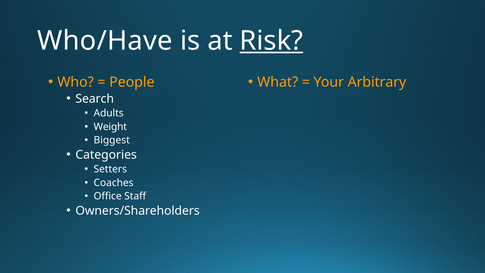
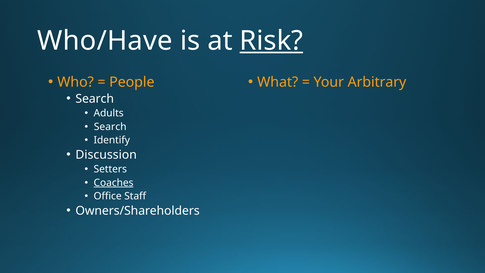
Weight at (110, 127): Weight -> Search
Biggest: Biggest -> Identify
Categories: Categories -> Discussion
Coaches underline: none -> present
